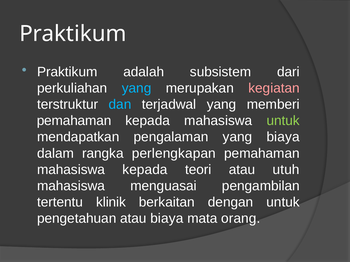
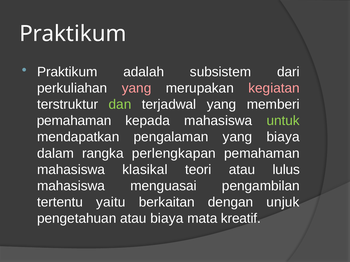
yang at (137, 88) colour: light blue -> pink
dan colour: light blue -> light green
mahasiswa kepada: kepada -> klasikal
utuh: utuh -> lulus
klinik: klinik -> yaitu
dengan untuk: untuk -> unjuk
orang: orang -> kreatif
